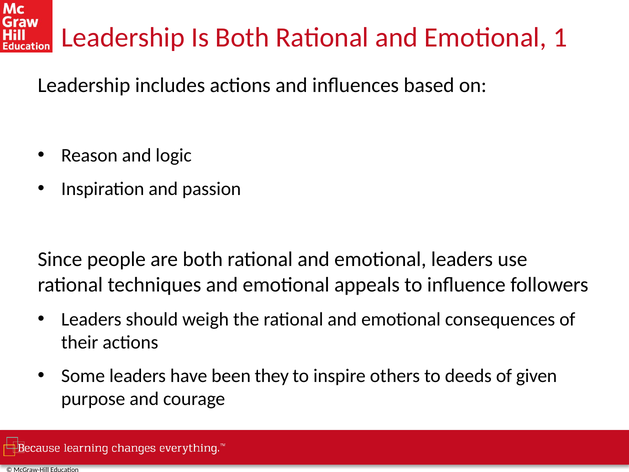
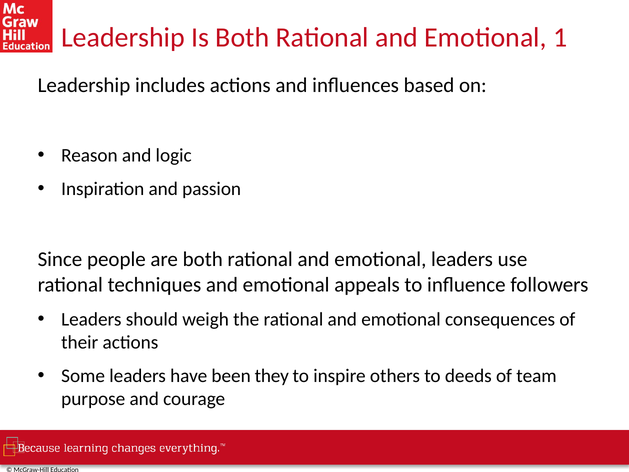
given: given -> team
